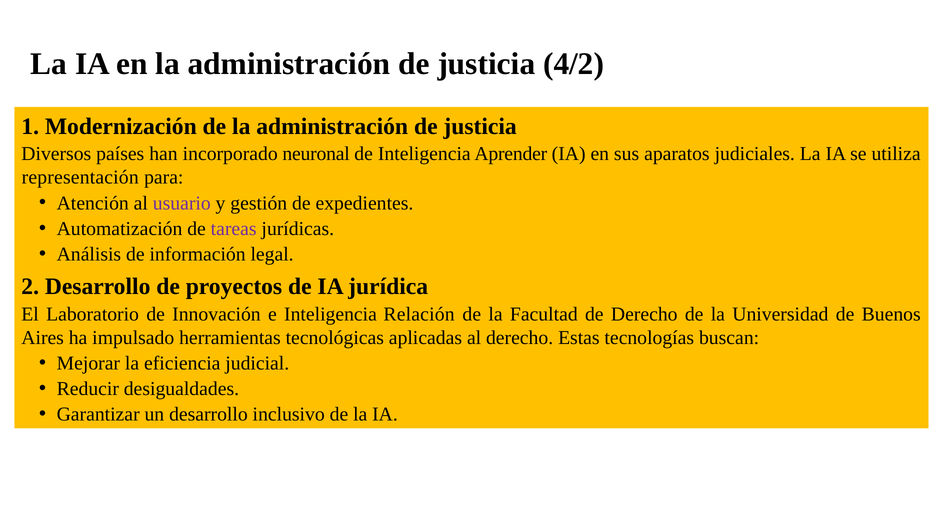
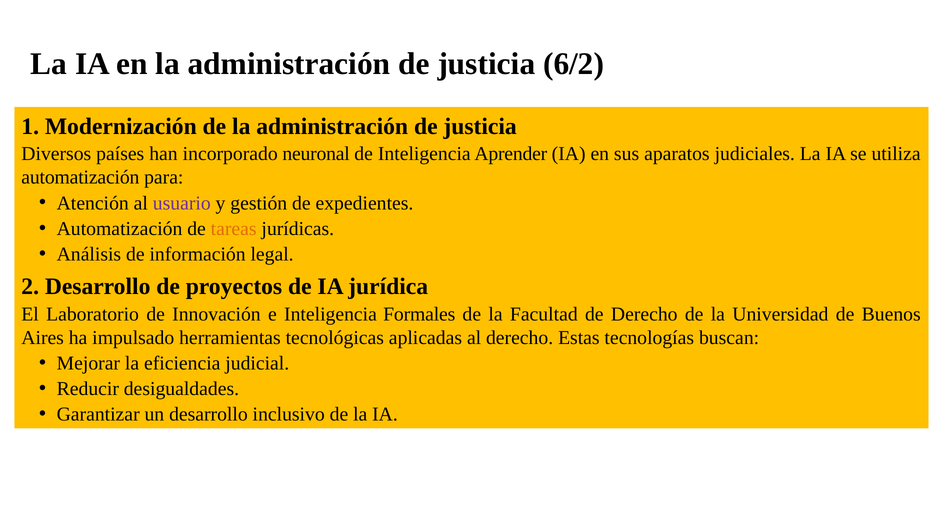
4/2: 4/2 -> 6/2
representación at (80, 177): representación -> automatización
tareas colour: purple -> orange
Relación: Relación -> Formales
